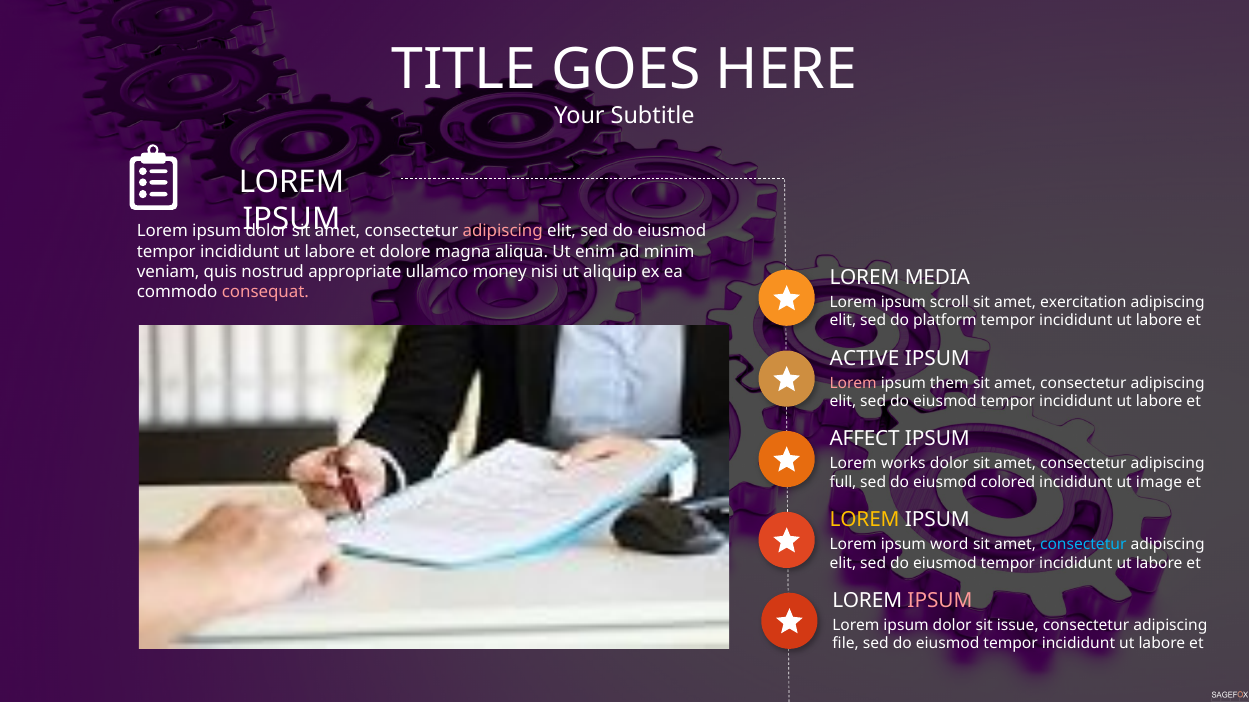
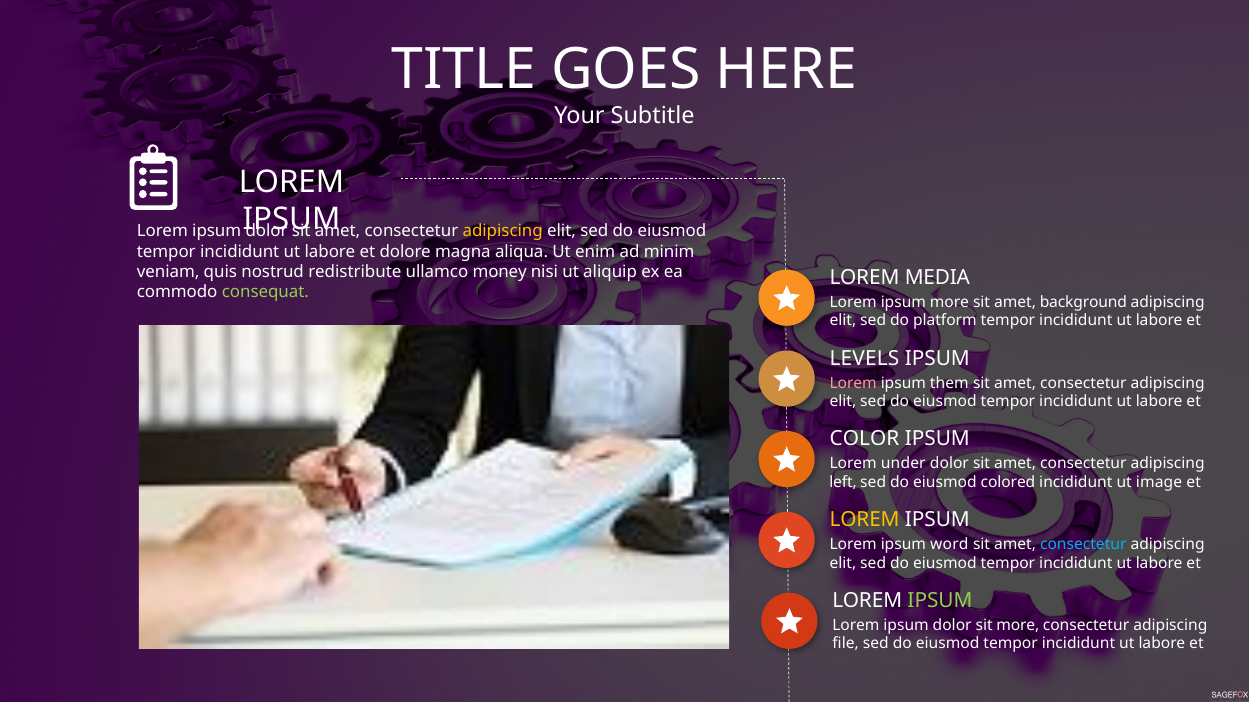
adipiscing at (503, 231) colour: pink -> yellow
appropriate: appropriate -> redistribute
consequat colour: pink -> light green
ipsum scroll: scroll -> more
exercitation: exercitation -> background
ACTIVE: ACTIVE -> LEVELS
AFFECT: AFFECT -> COLOR
works: works -> under
full: full -> left
IPSUM at (940, 601) colour: pink -> light green
sit issue: issue -> more
